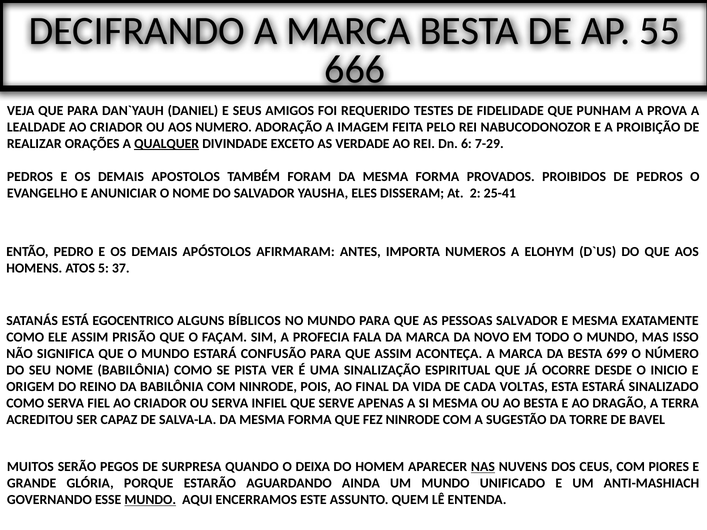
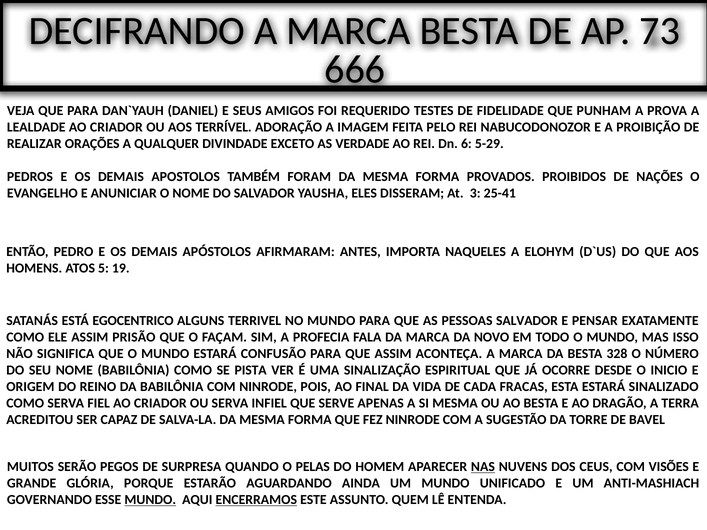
55: 55 -> 73
NUMERO: NUMERO -> TERRÍVEL
QUALQUER underline: present -> none
7-29: 7-29 -> 5-29
DE PEDROS: PEDROS -> NAÇÕES
2: 2 -> 3
NUMEROS: NUMEROS -> NAQUELES
37: 37 -> 19
BÍBLICOS: BÍBLICOS -> TERRIVEL
E MESMA: MESMA -> PENSAR
699: 699 -> 328
VOLTAS: VOLTAS -> FRACAS
DEIXA: DEIXA -> PELAS
PIORES: PIORES -> VISÕES
ENCERRAMOS underline: none -> present
